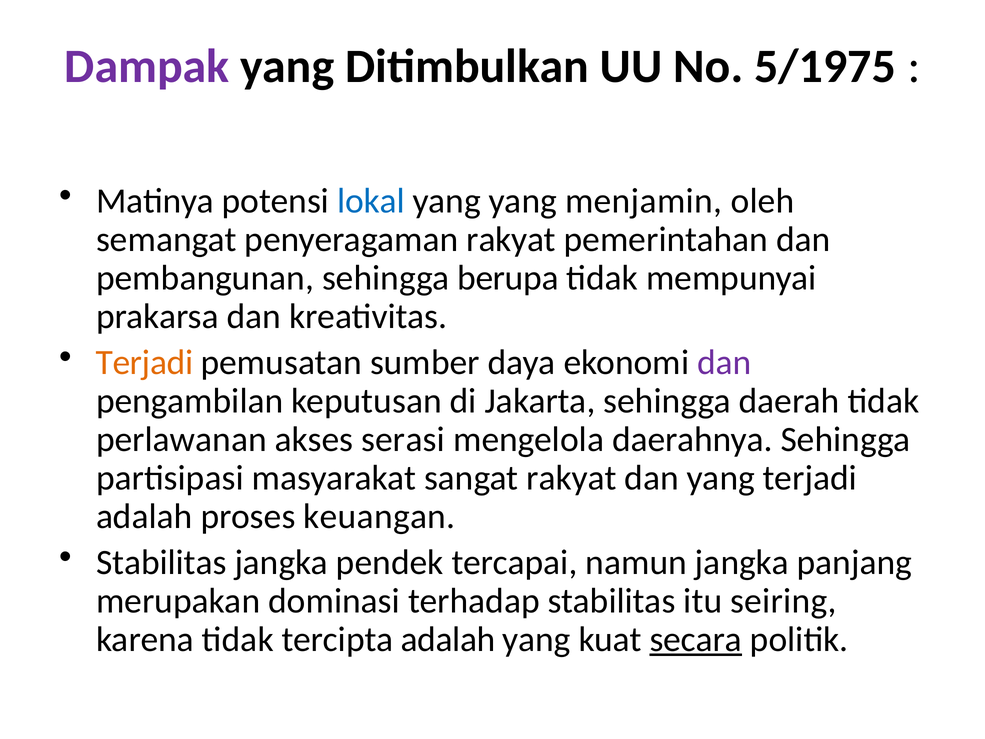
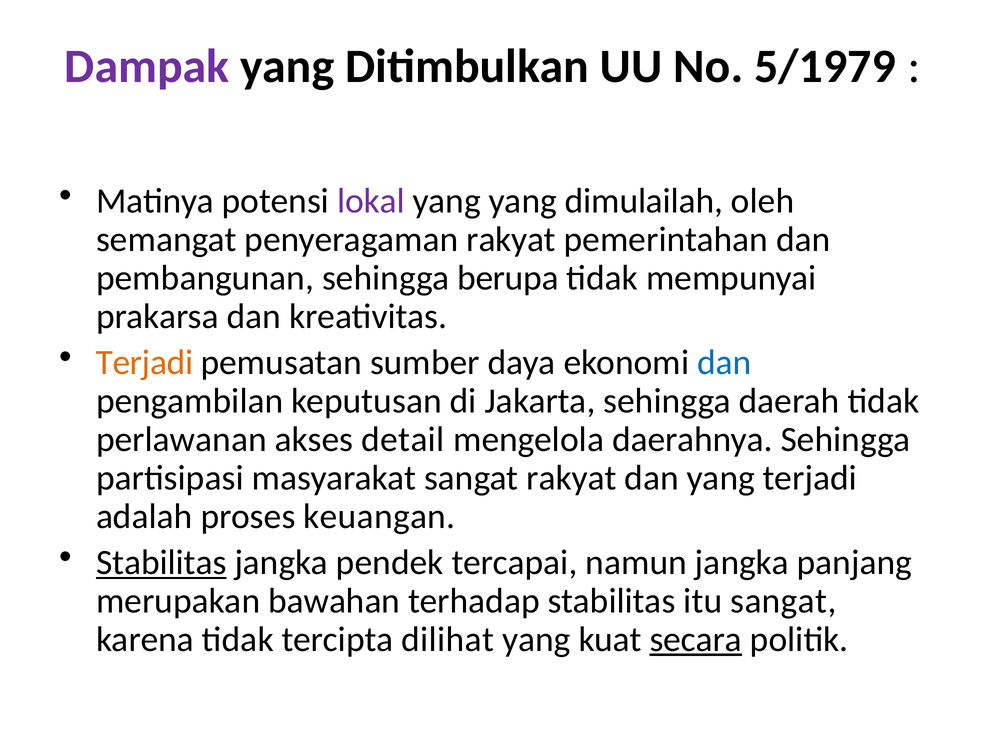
5/1975: 5/1975 -> 5/1979
lokal colour: blue -> purple
menjamin: menjamin -> dimulailah
dan at (724, 363) colour: purple -> blue
serasi: serasi -> detail
Stabilitas at (161, 562) underline: none -> present
dominasi: dominasi -> bawahan
itu seiring: seiring -> sangat
tercipta adalah: adalah -> dilihat
